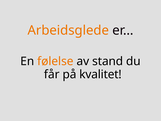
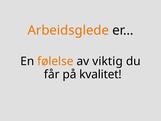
stand: stand -> viktig
